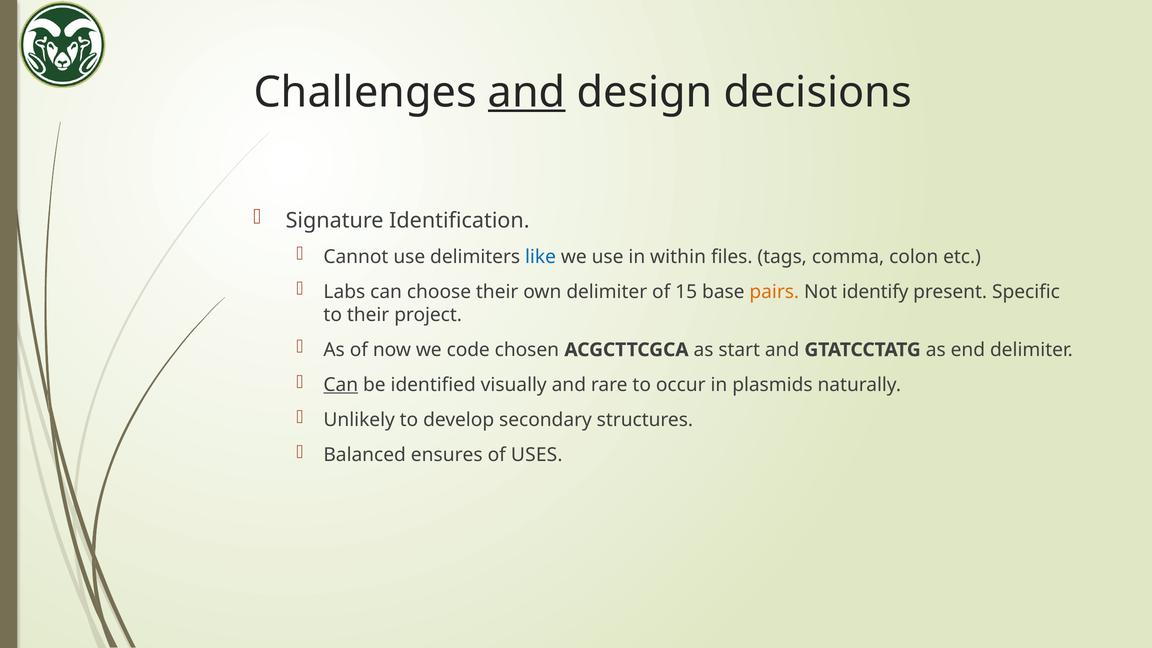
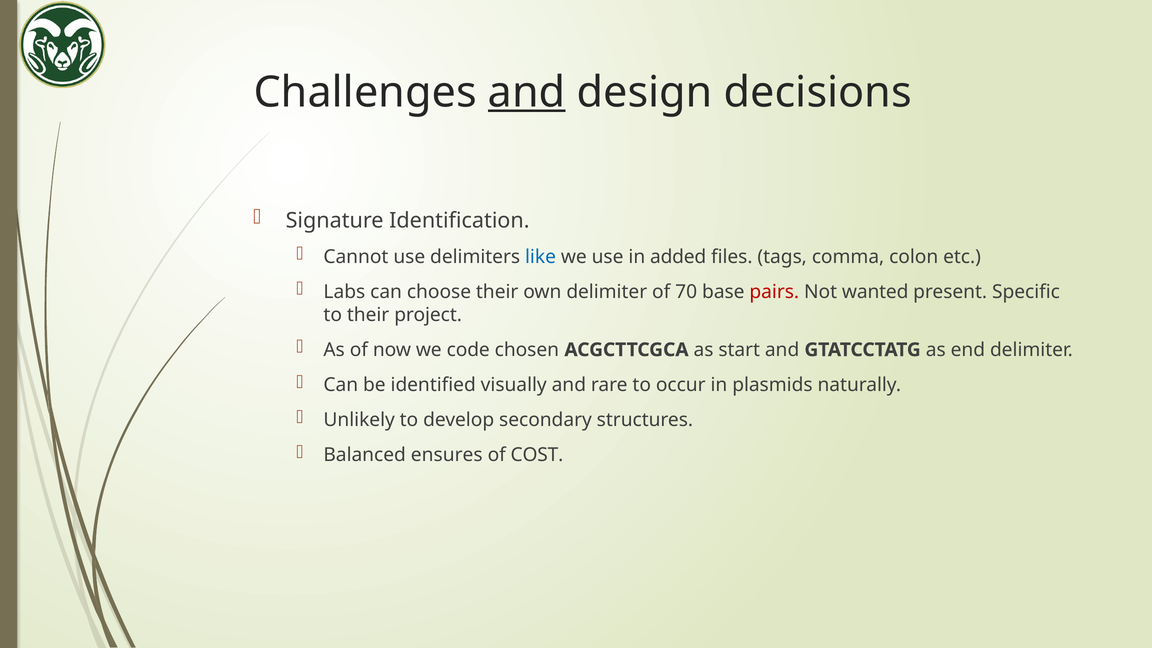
within: within -> added
15: 15 -> 70
pairs colour: orange -> red
identify: identify -> wanted
Can at (341, 385) underline: present -> none
USES: USES -> COST
